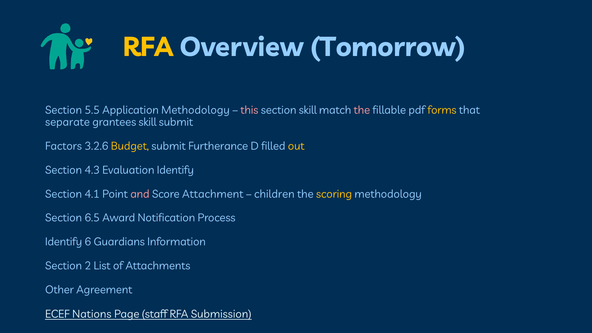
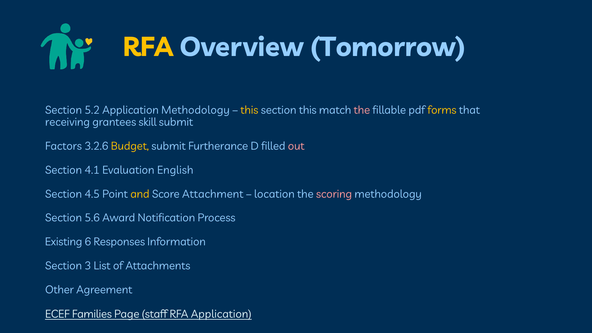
5.5: 5.5 -> 5.2
this at (249, 110) colour: pink -> yellow
section skill: skill -> this
separate: separate -> receiving
out colour: yellow -> pink
4.3: 4.3 -> 4.1
Evaluation Identify: Identify -> English
4.1: 4.1 -> 4.5
and colour: pink -> yellow
children: children -> location
scoring colour: yellow -> pink
6.5: 6.5 -> 5.6
Identify at (64, 242): Identify -> Existing
Guardians: Guardians -> Responses
2: 2 -> 3
Nations: Nations -> Families
RFA Submission: Submission -> Application
